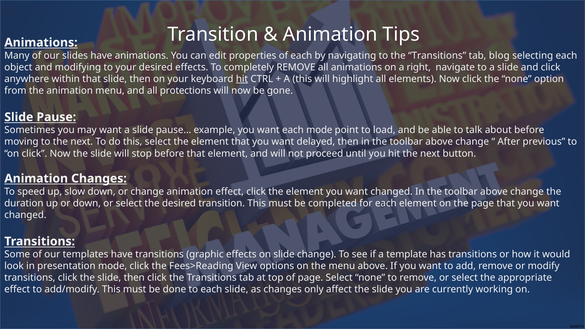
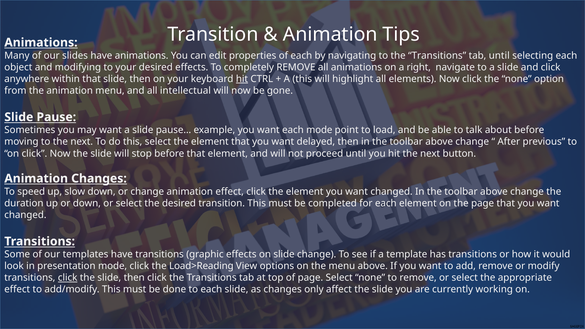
tab blog: blog -> until
protections: protections -> intellectual
Fees>Reading: Fees>Reading -> Load>Reading
click at (68, 278) underline: none -> present
